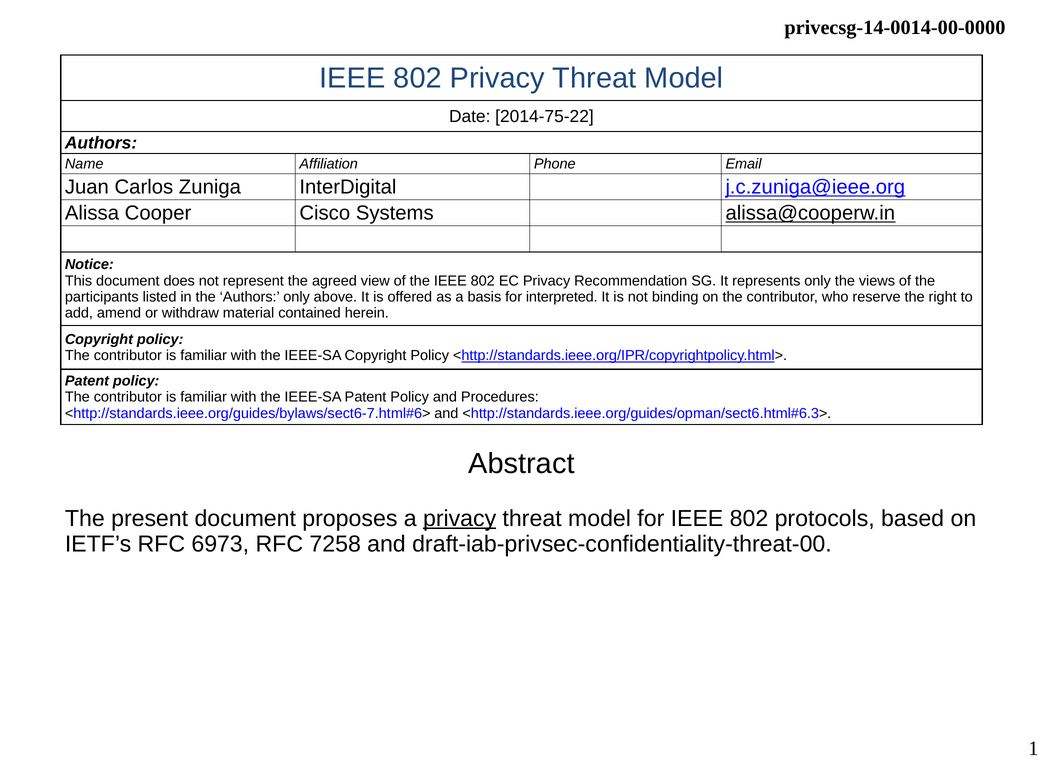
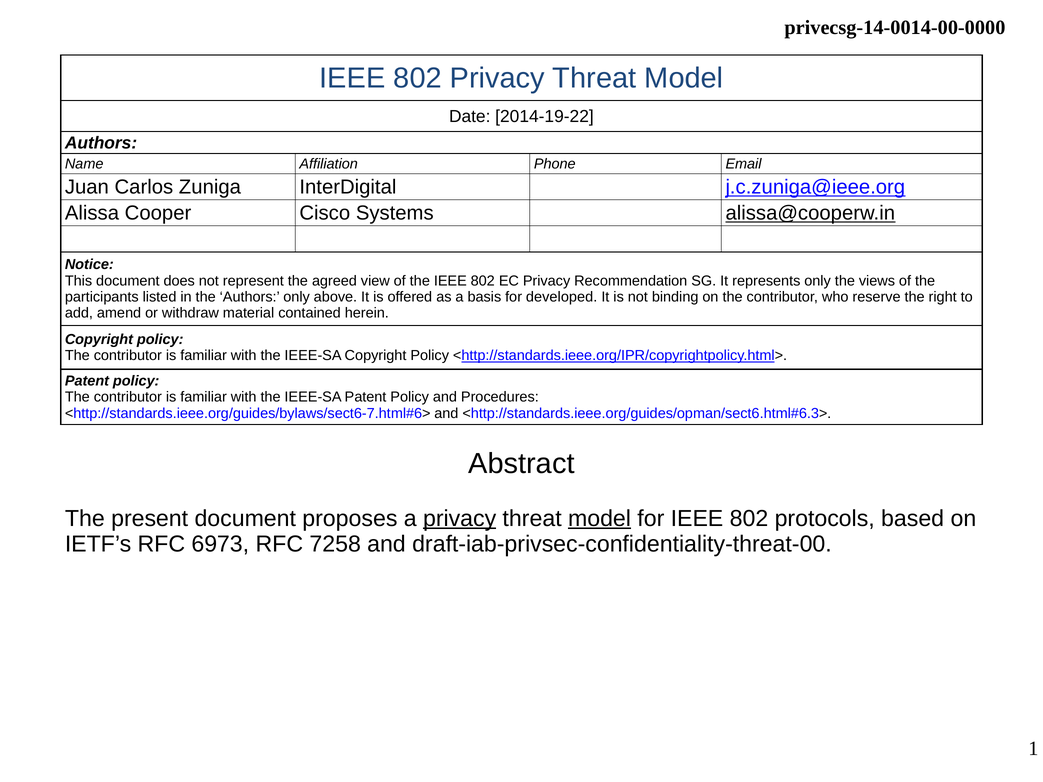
2014-75-22: 2014-75-22 -> 2014-19-22
interpreted: interpreted -> developed
model at (600, 519) underline: none -> present
